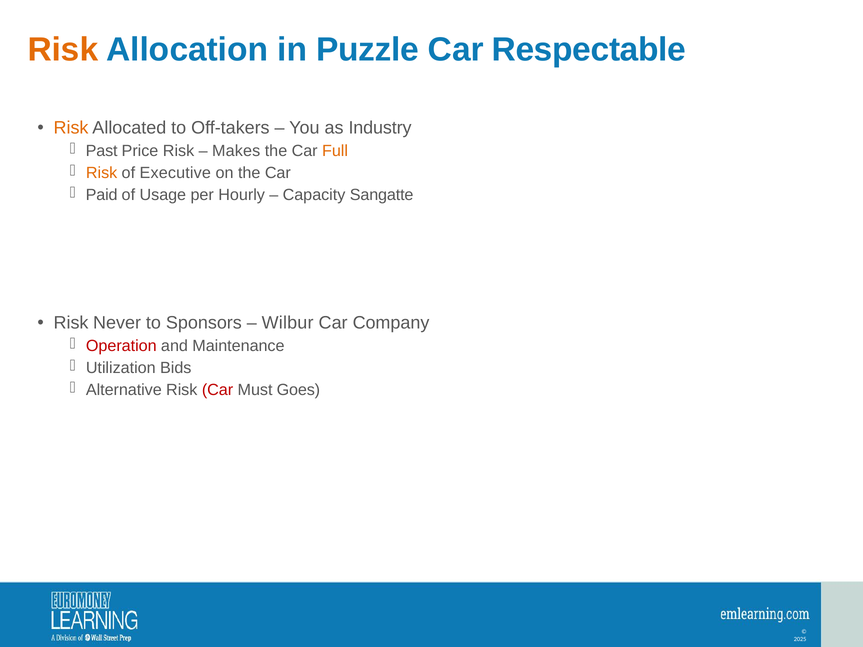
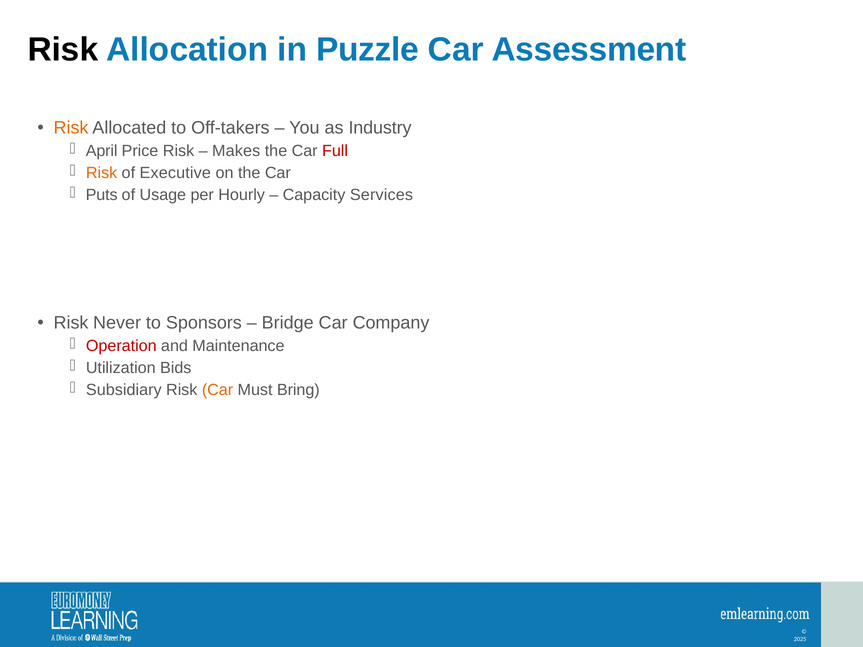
Risk at (63, 50) colour: orange -> black
Respectable: Respectable -> Assessment
Past: Past -> April
Full colour: orange -> red
Paid: Paid -> Puts
Sangatte: Sangatte -> Services
Wilbur: Wilbur -> Bridge
Alternative: Alternative -> Subsidiary
Car at (218, 390) colour: red -> orange
Goes: Goes -> Bring
